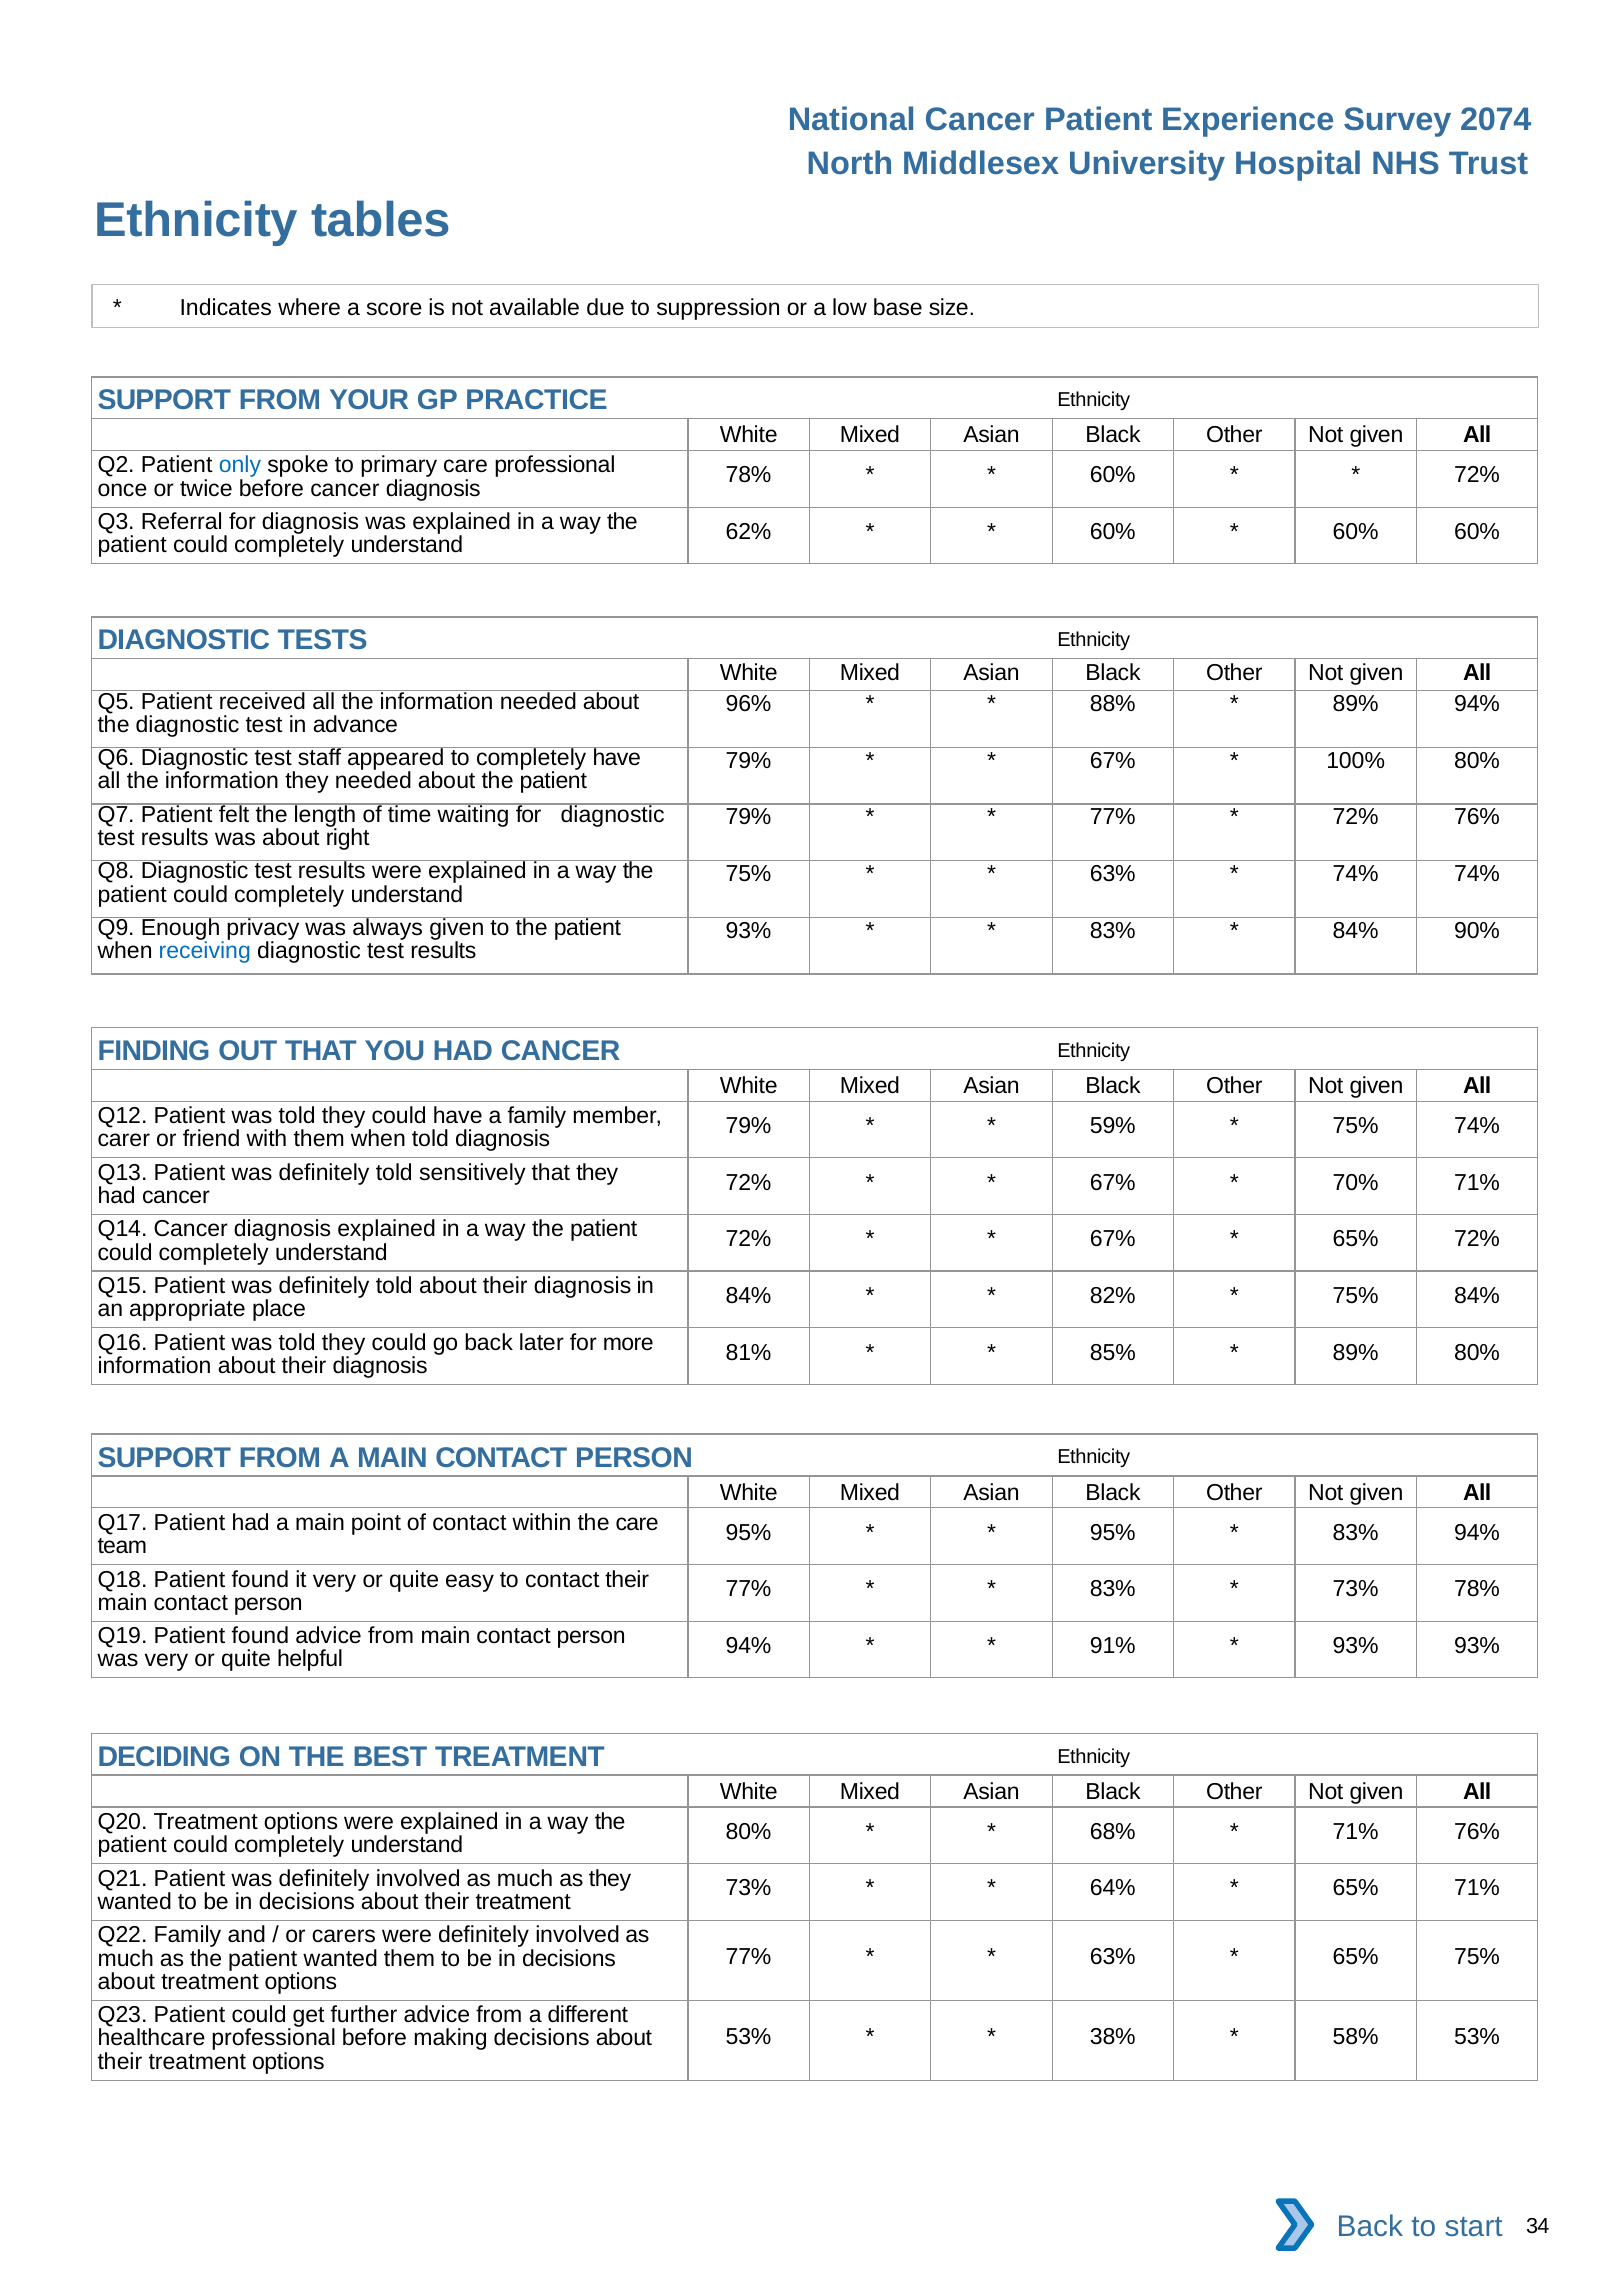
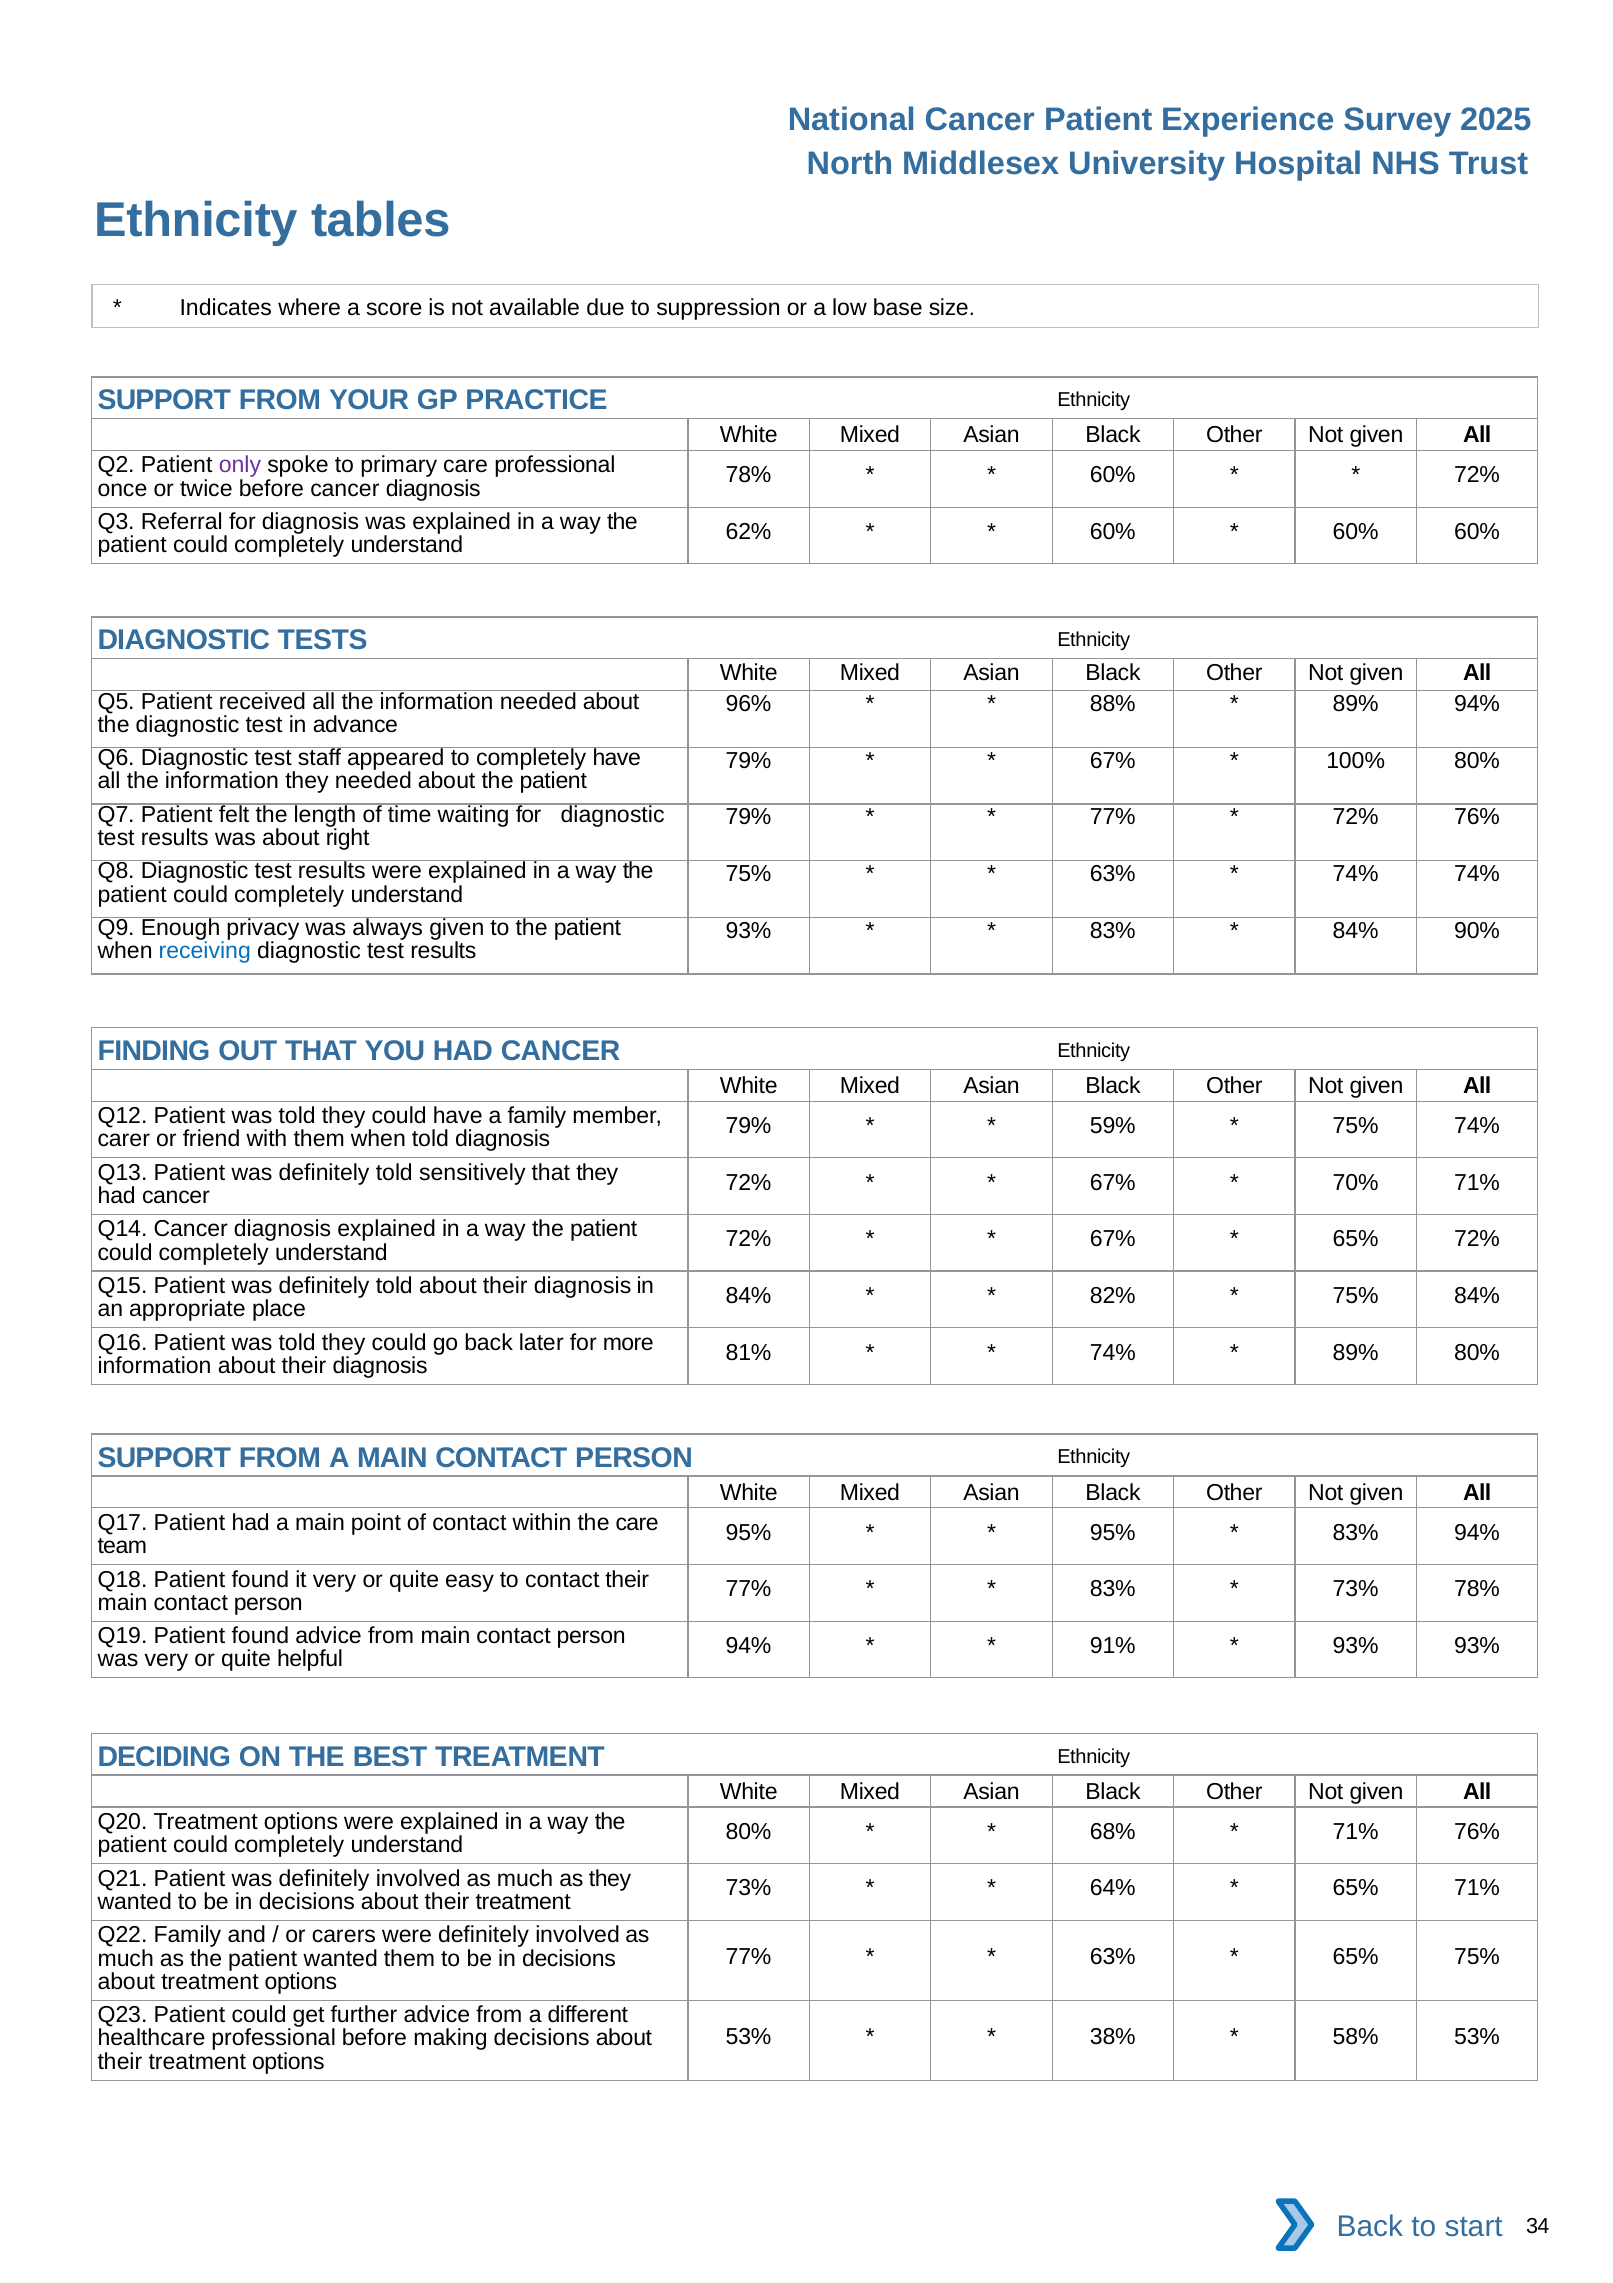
2074: 2074 -> 2025
only colour: blue -> purple
85% at (1113, 1352): 85% -> 74%
